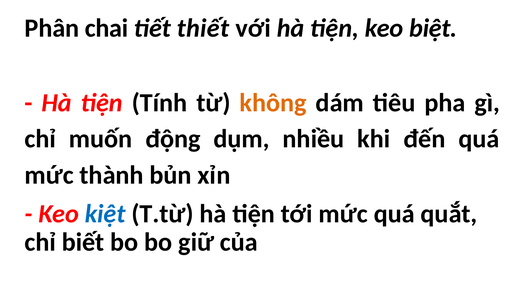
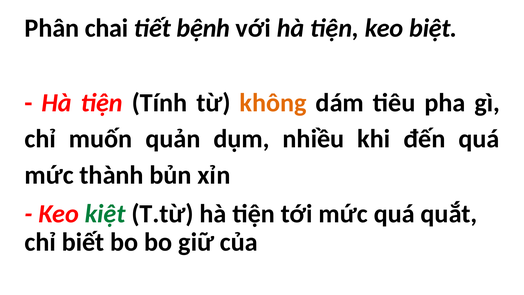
thiết: thiết -> bệnh
động: động -> quản
kiệt colour: blue -> green
